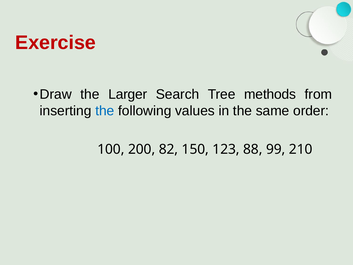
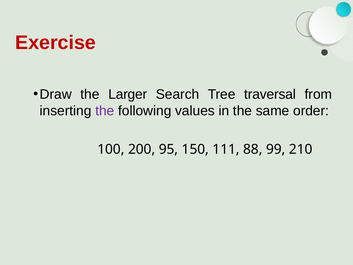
methods: methods -> traversal
the at (105, 111) colour: blue -> purple
82: 82 -> 95
123: 123 -> 111
